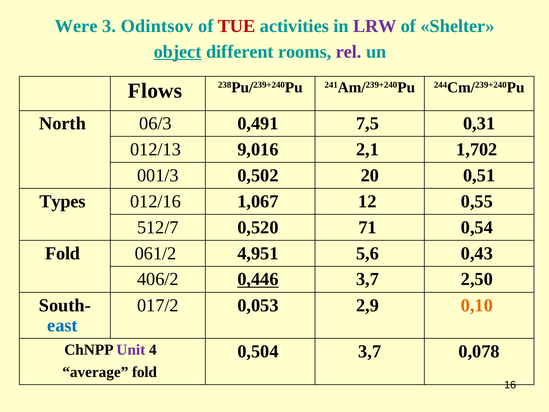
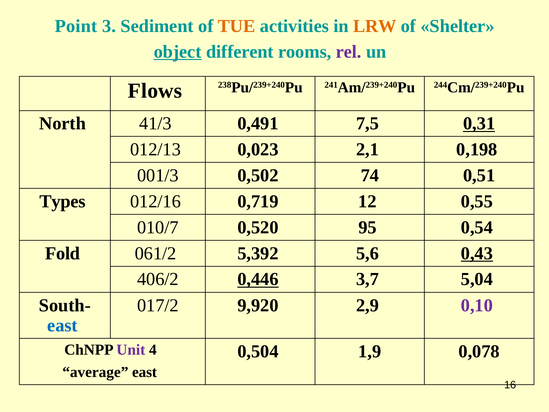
Were: Were -> Point
Odintsov: Odintsov -> Sediment
TUE colour: red -> orange
LRW colour: purple -> orange
06/3: 06/3 -> 41/3
0,31 underline: none -> present
9,016: 9,016 -> 0,023
1,702: 1,702 -> 0,198
20: 20 -> 74
1,067: 1,067 -> 0,719
512/7: 512/7 -> 010/7
71: 71 -> 95
4,951: 4,951 -> 5,392
0,43 underline: none -> present
2,50: 2,50 -> 5,04
0,053: 0,053 -> 9,920
0,10 colour: orange -> purple
0,504 3,7: 3,7 -> 1,9
average fold: fold -> east
